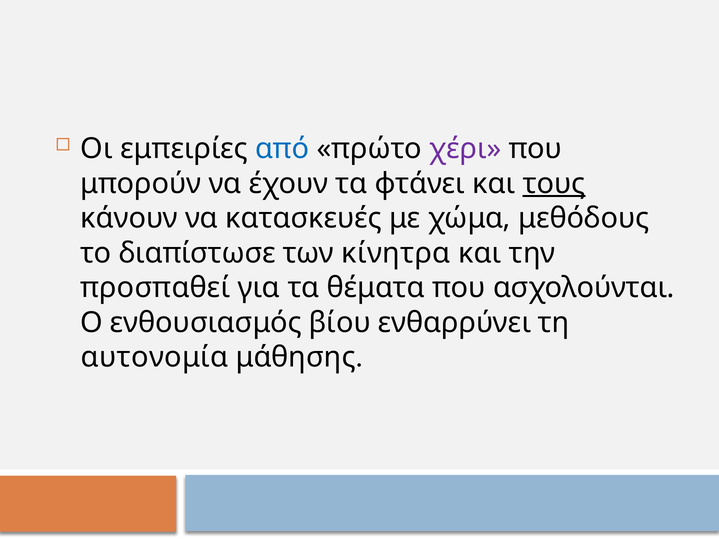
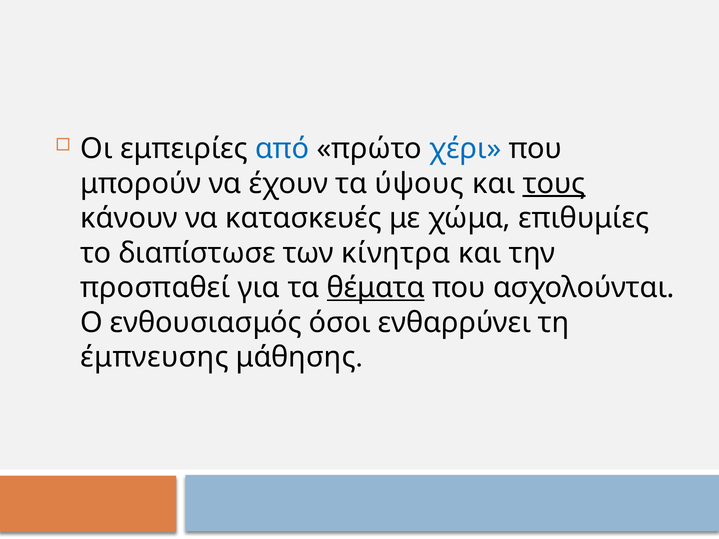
χέρι colour: purple -> blue
φτάνει: φτάνει -> ύψους
μεθόδους: μεθόδους -> επιθυμίες
θέματα underline: none -> present
βίου: βίου -> όσοι
αυτονομία: αυτονομία -> έμπνευσης
